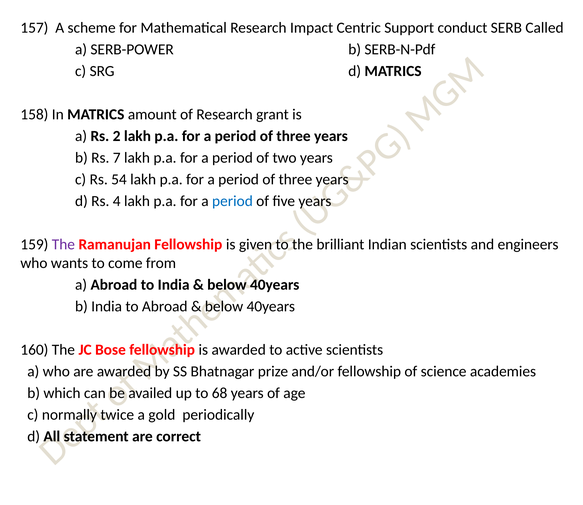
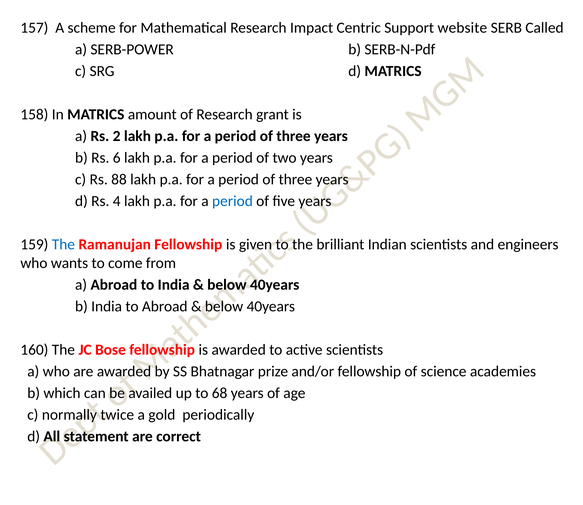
conduct: conduct -> website
7: 7 -> 6
54: 54 -> 88
The at (63, 245) colour: purple -> blue
